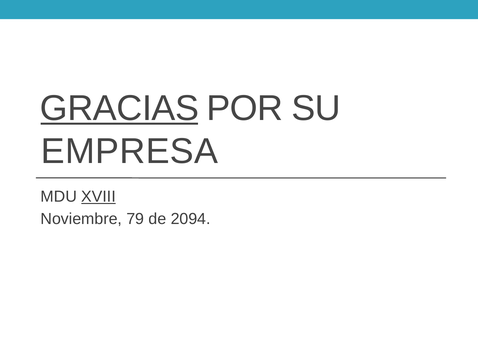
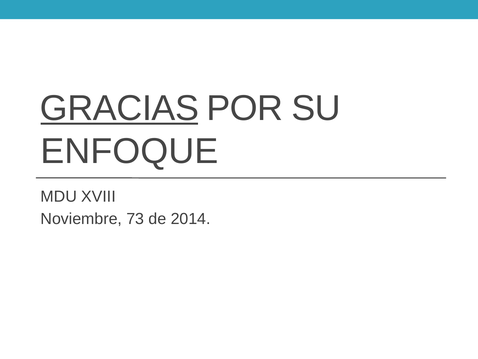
EMPRESA: EMPRESA -> ENFOQUE
XVIII underline: present -> none
79: 79 -> 73
2094: 2094 -> 2014
